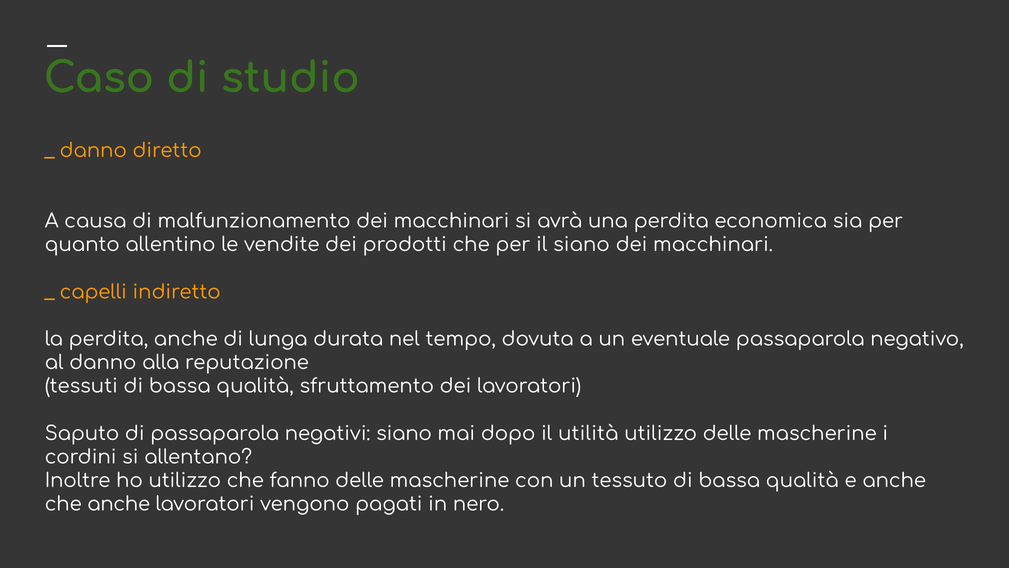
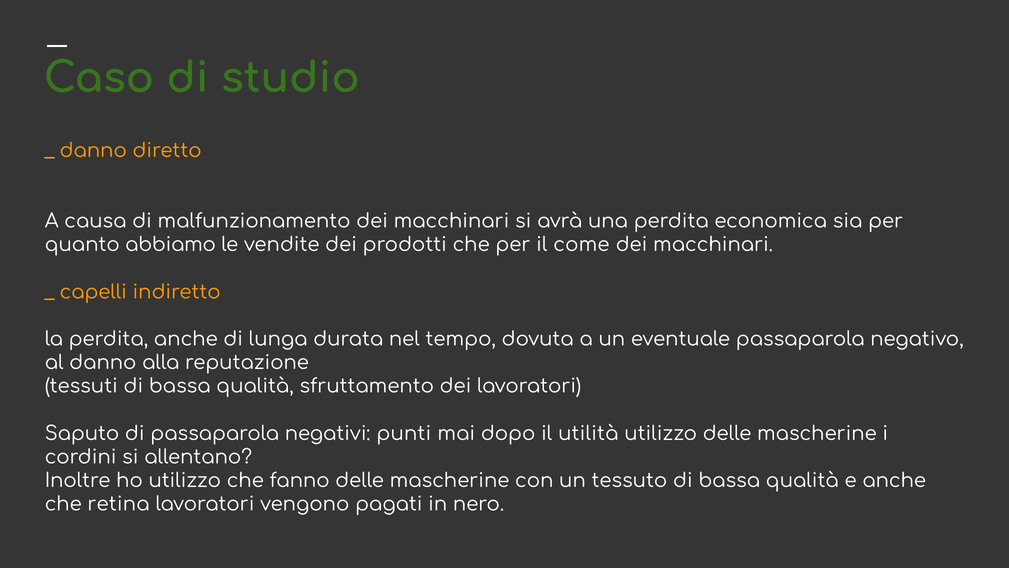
allentino: allentino -> abbiamo
il siano: siano -> come
negativi siano: siano -> punti
che anche: anche -> retina
